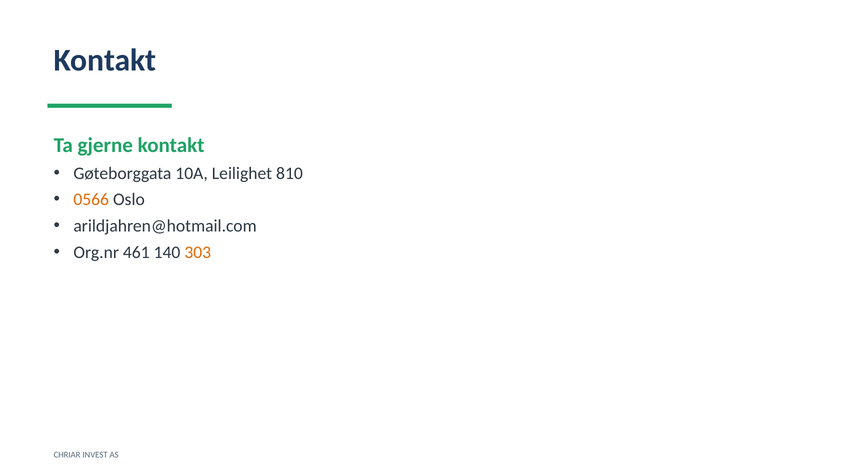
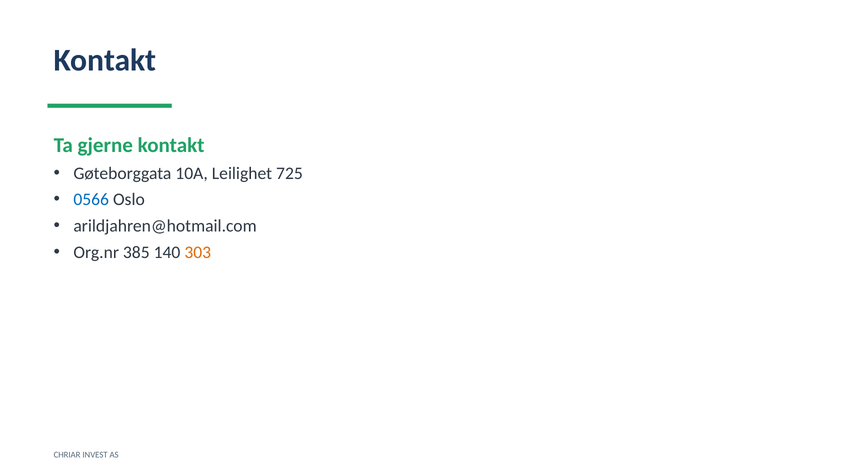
810: 810 -> 725
0566 colour: orange -> blue
461: 461 -> 385
